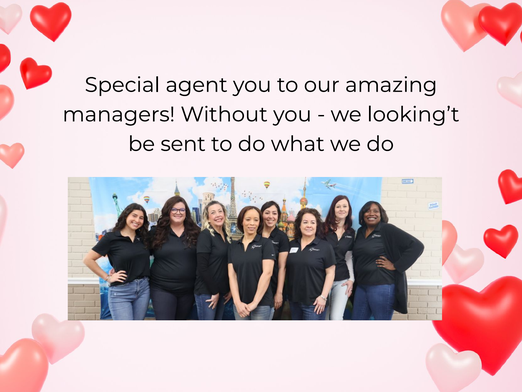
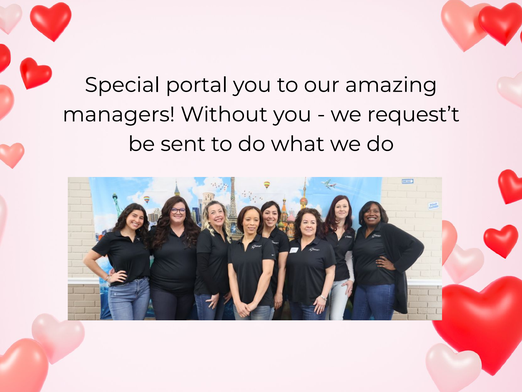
agent: agent -> portal
looking’t: looking’t -> request’t
